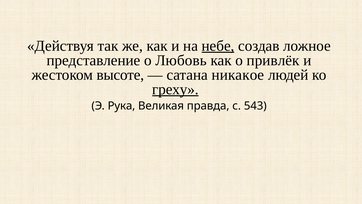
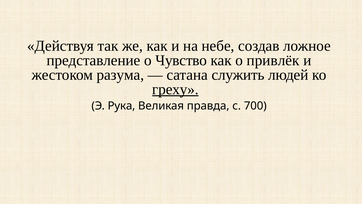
небе underline: present -> none
Любовь: Любовь -> Чувство
высоте: высоте -> разума
никакое: никакое -> служить
543: 543 -> 700
